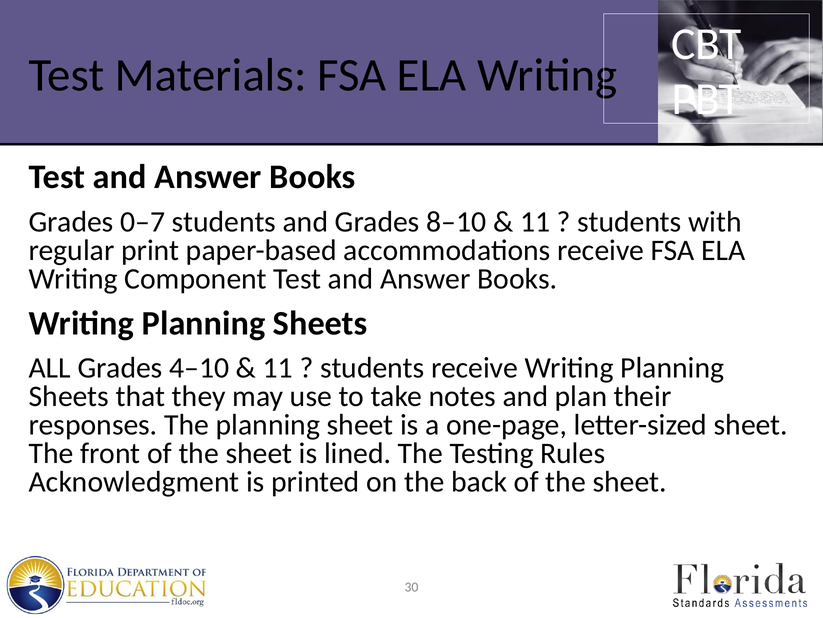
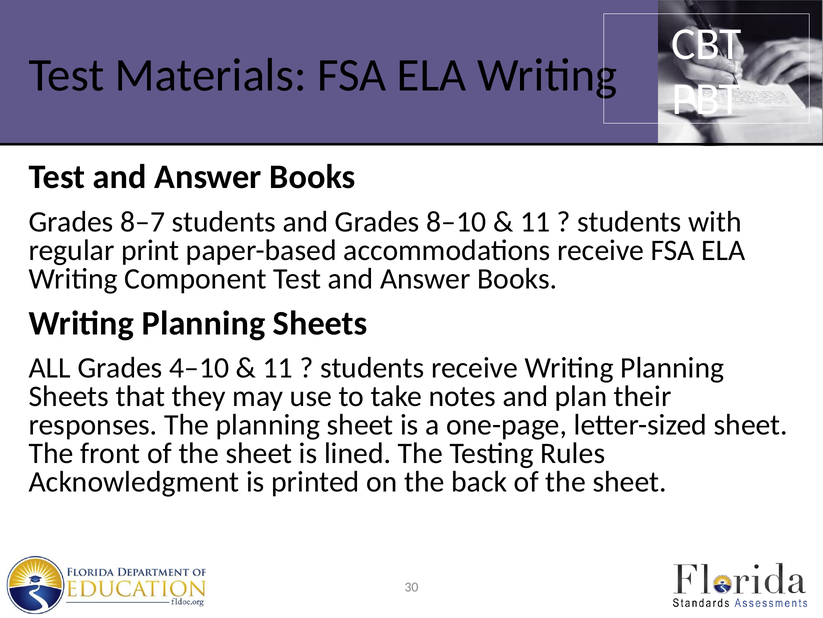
0–7: 0–7 -> 8–7
